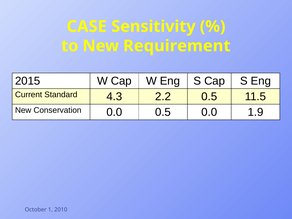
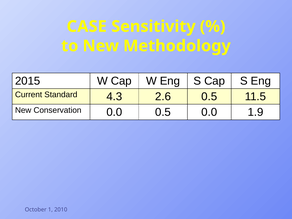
Requirement: Requirement -> Methodology
2.2: 2.2 -> 2.6
